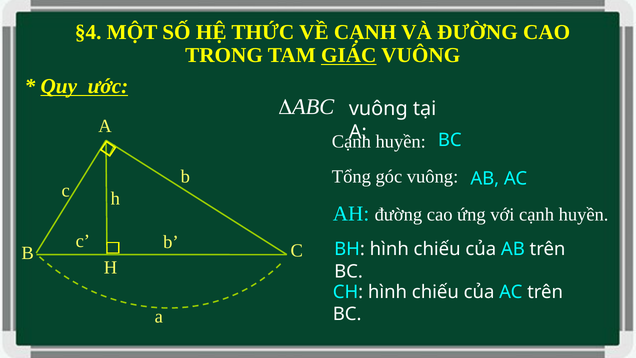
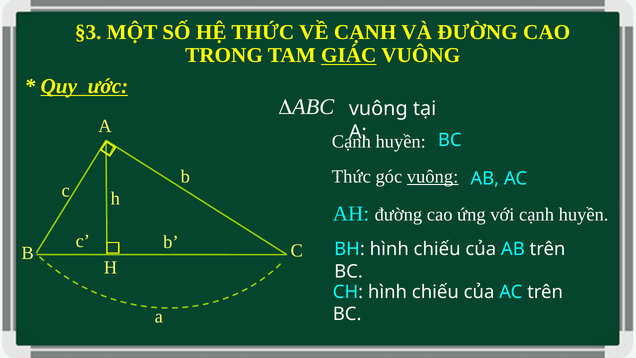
§4: §4 -> §3
Tổng at (351, 176): Tổng -> Thức
vuông at (433, 176) underline: none -> present
